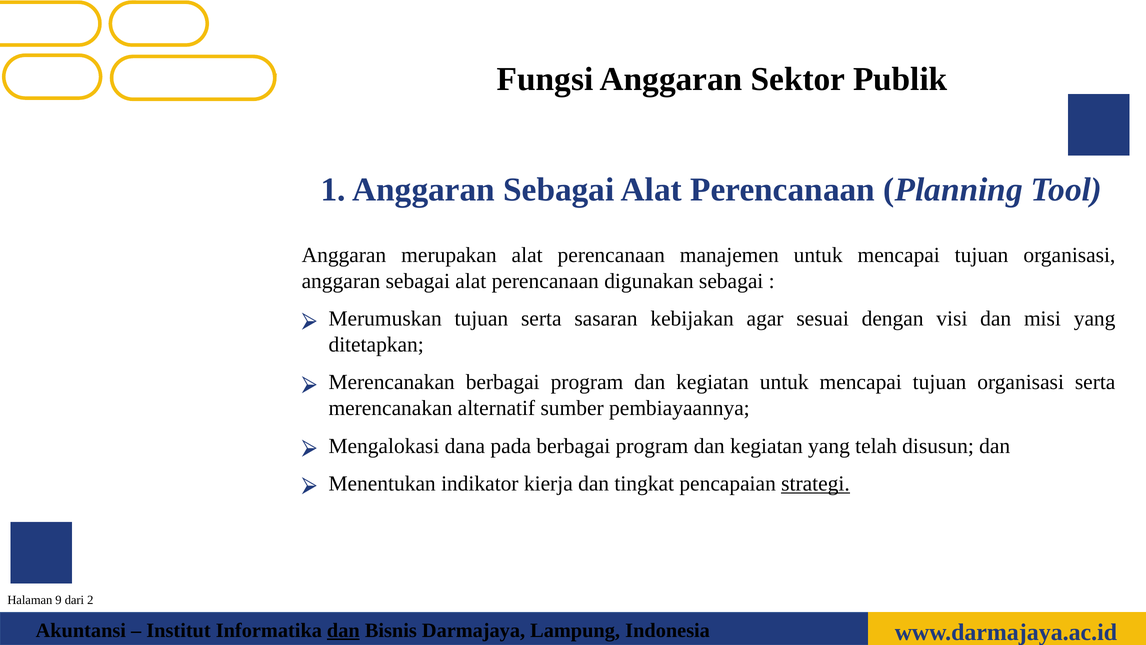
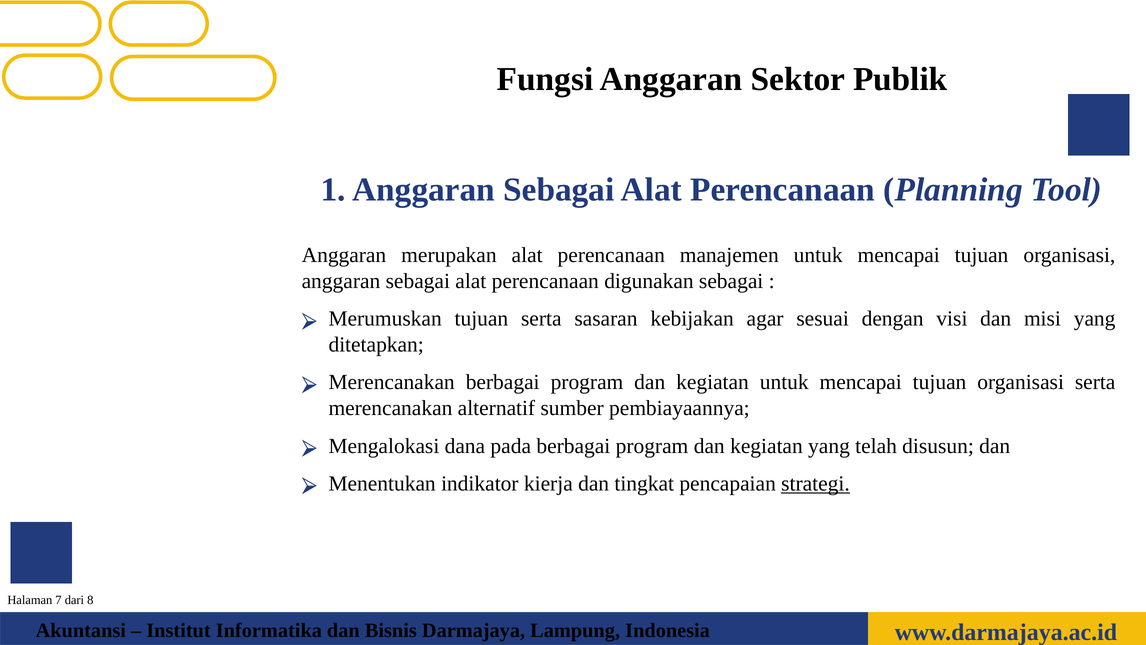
9: 9 -> 7
2: 2 -> 8
dan at (343, 630) underline: present -> none
